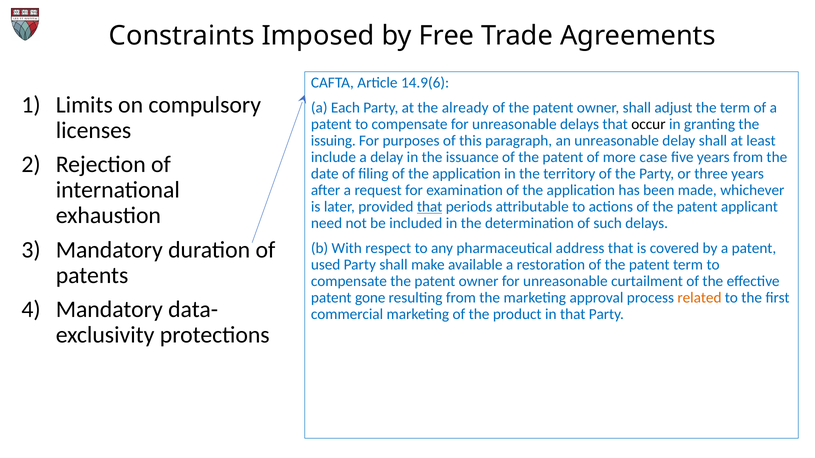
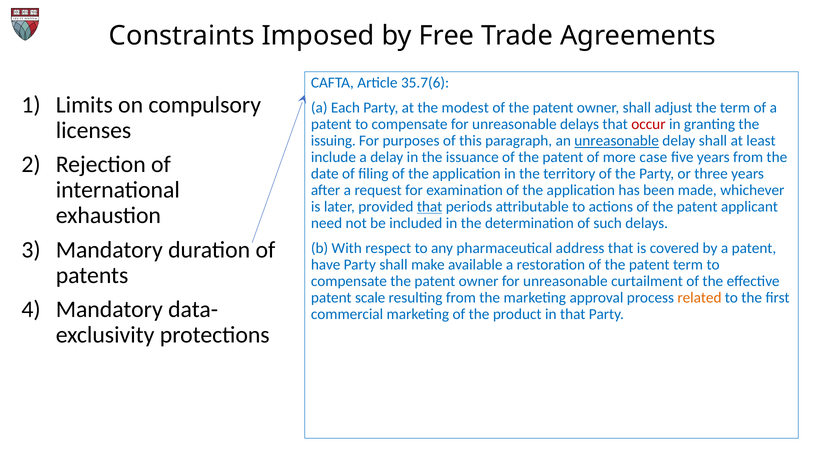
14.9(6: 14.9(6 -> 35.7(6
already: already -> modest
occur colour: black -> red
unreasonable at (617, 141) underline: none -> present
used: used -> have
gone: gone -> scale
